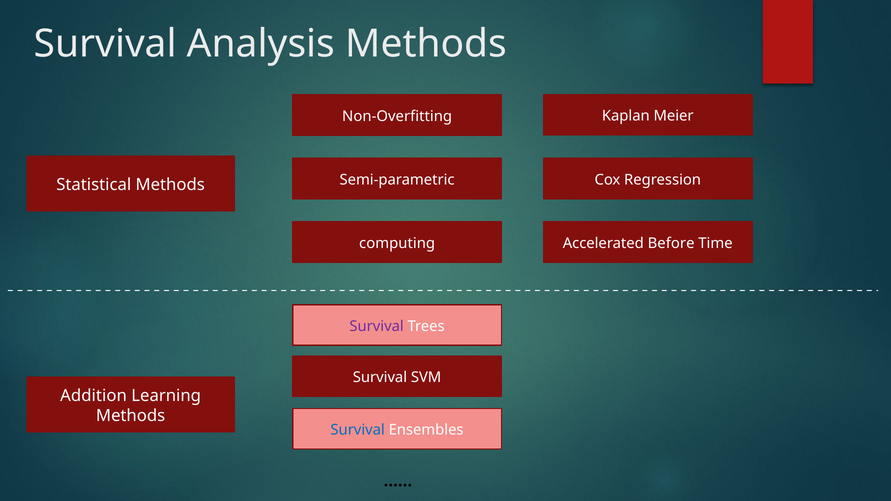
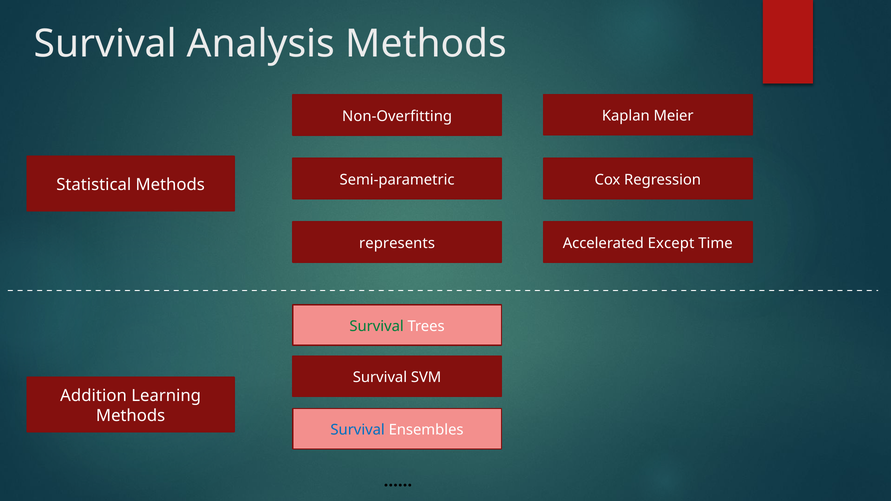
computing: computing -> represents
Before: Before -> Except
Survival at (377, 326) colour: purple -> green
